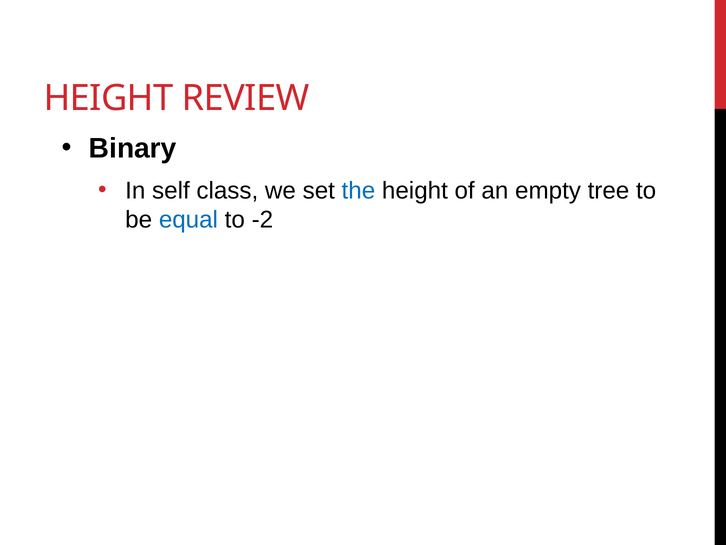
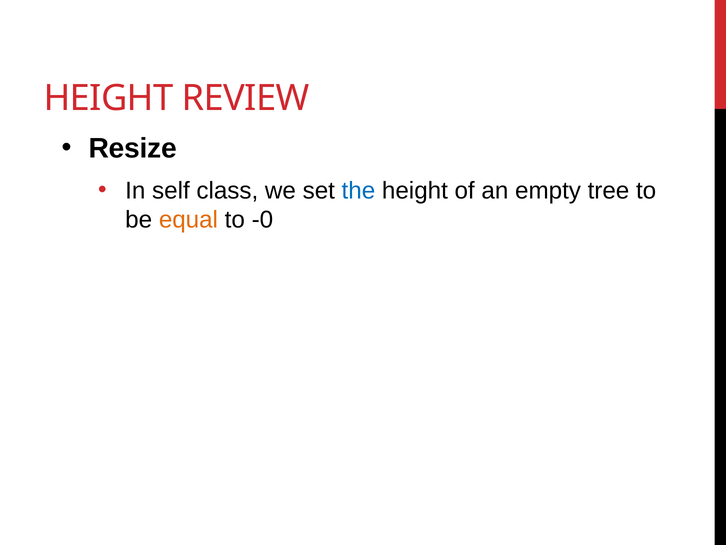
Binary: Binary -> Resize
equal colour: blue -> orange
-2: -2 -> -0
